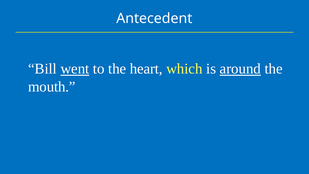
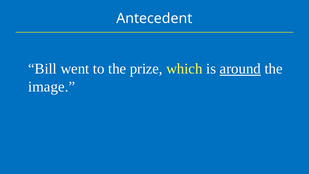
went underline: present -> none
heart: heart -> prize
mouth: mouth -> image
